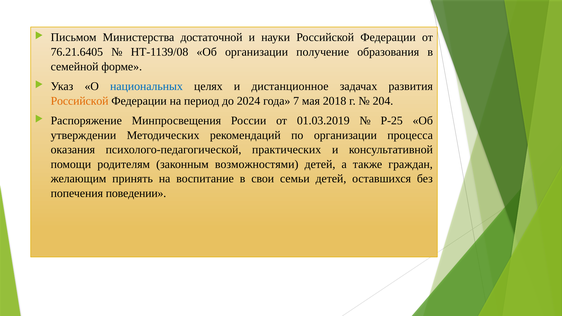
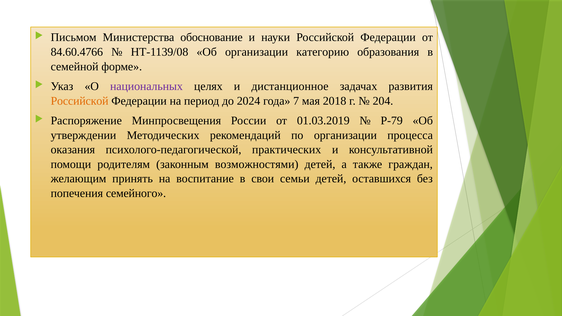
достаточной: достаточной -> обоснование
76.21.6405: 76.21.6405 -> 84.60.4766
получение: получение -> категорию
национальных colour: blue -> purple
Р-25: Р-25 -> Р-79
поведении: поведении -> семейного
